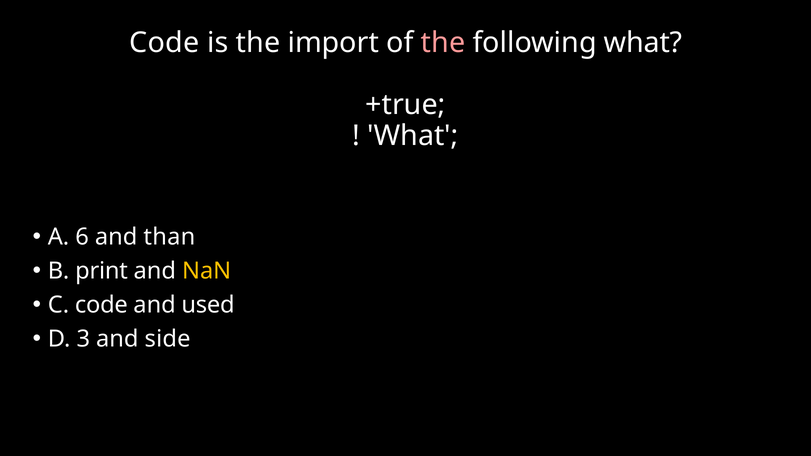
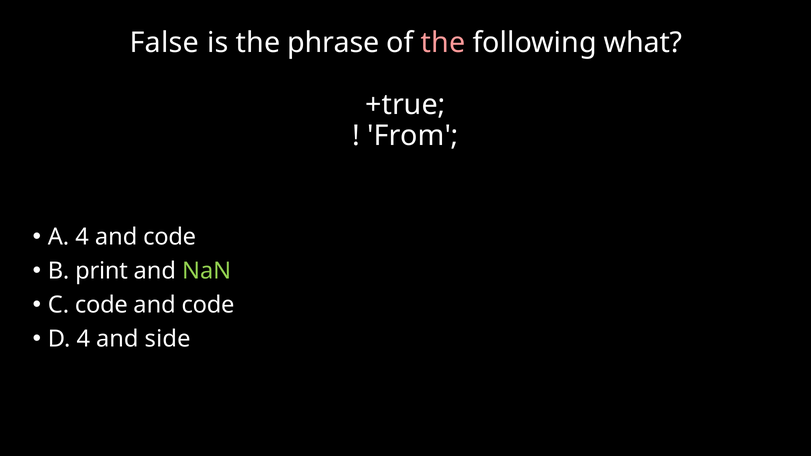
Code at (164, 43): Code -> False
import: import -> phrase
What at (413, 136): What -> From
A 6: 6 -> 4
than at (169, 237): than -> code
NaN colour: yellow -> light green
used at (208, 305): used -> code
D 3: 3 -> 4
